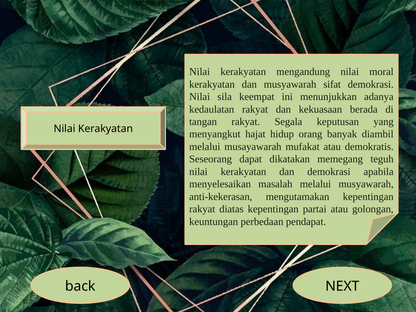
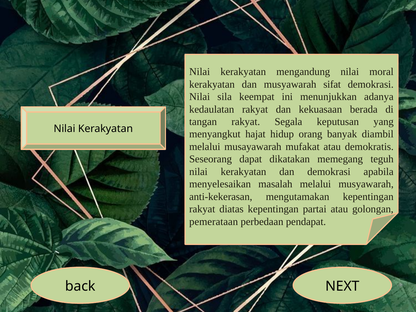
keuntungan: keuntungan -> pemerataan
